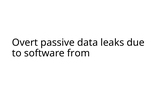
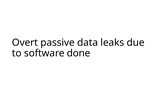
from: from -> done
